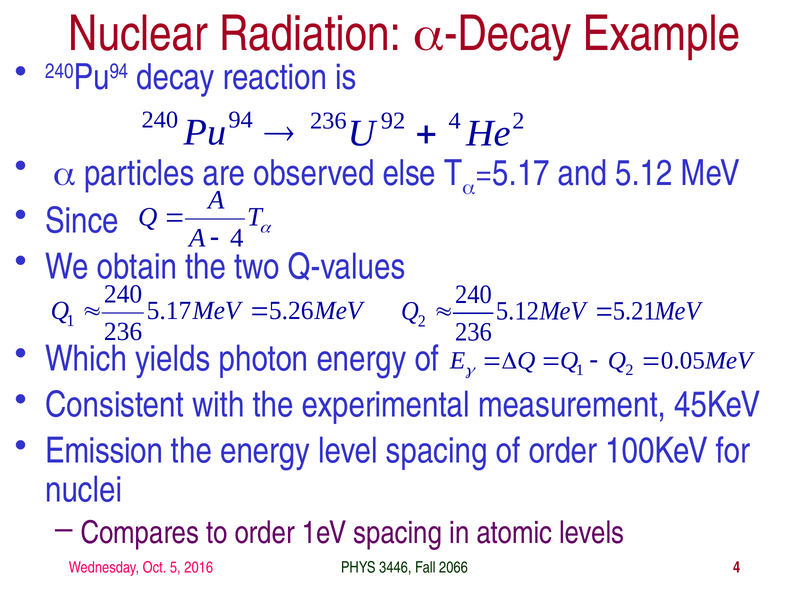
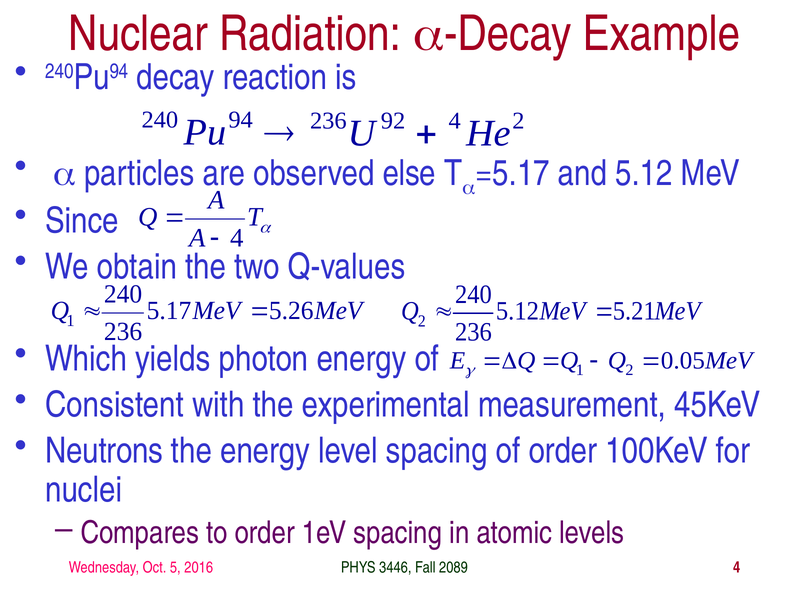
Emission: Emission -> Neutrons
2066: 2066 -> 2089
